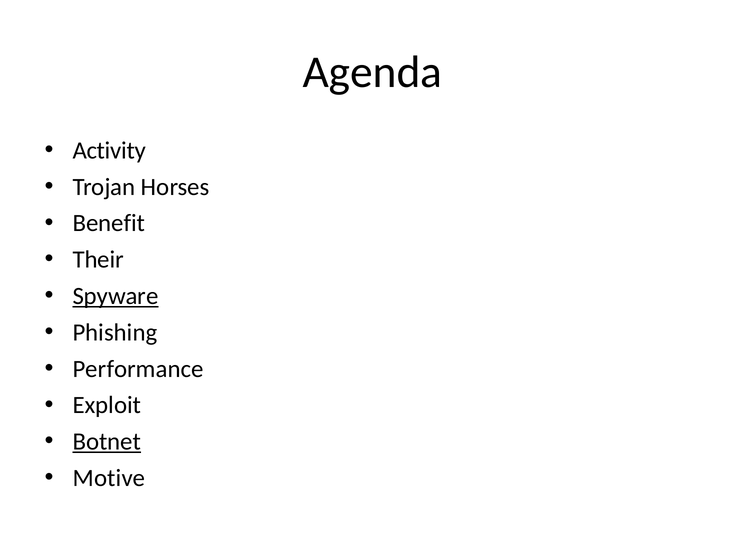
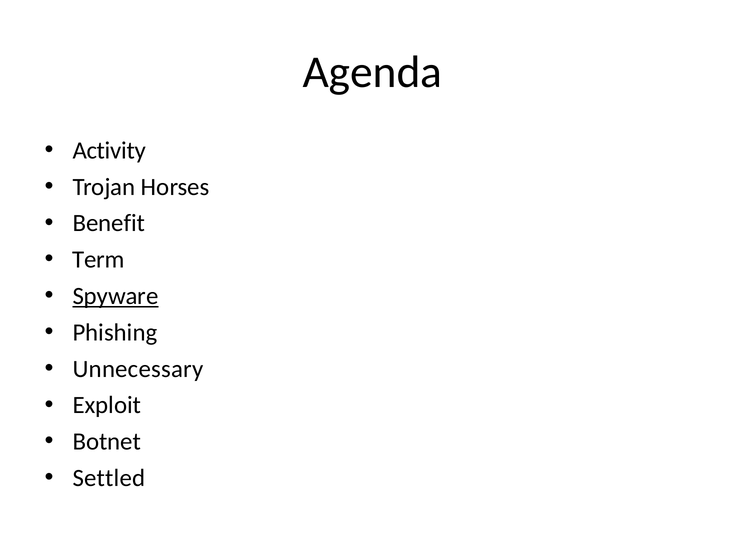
Their: Their -> Term
Performance: Performance -> Unnecessary
Botnet underline: present -> none
Motive: Motive -> Settled
